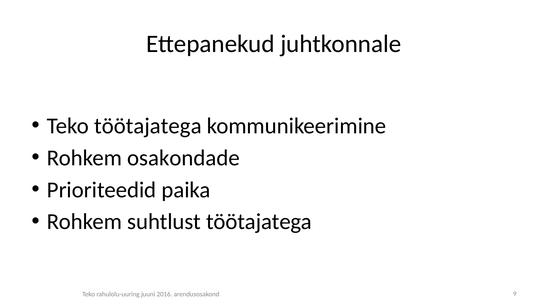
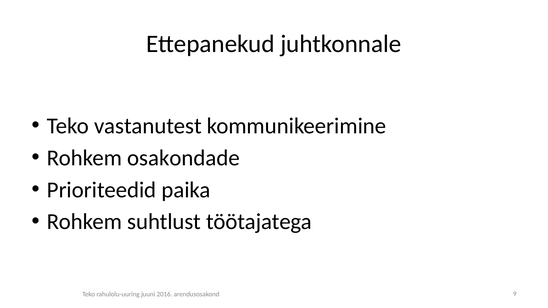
Teko töötajatega: töötajatega -> vastanutest
